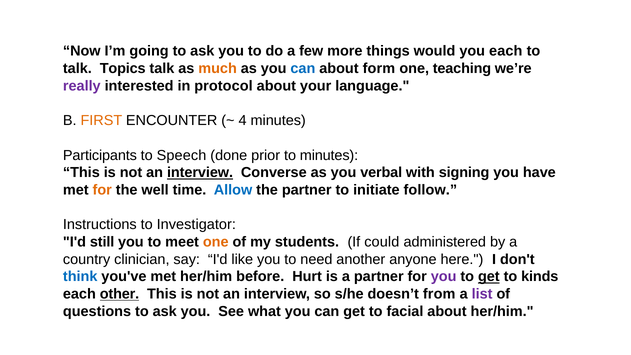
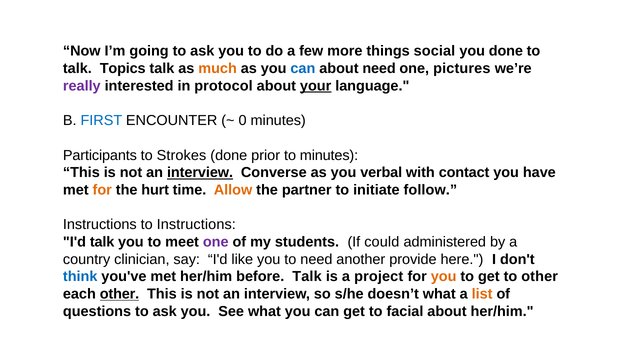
would: would -> social
you each: each -> done
about form: form -> need
teaching: teaching -> pictures
your underline: none -> present
FIRST colour: orange -> blue
4: 4 -> 0
Speech: Speech -> Strokes
signing: signing -> contact
well: well -> hurt
Allow colour: blue -> orange
to Investigator: Investigator -> Instructions
I'd still: still -> talk
one at (216, 242) colour: orange -> purple
anyone: anyone -> provide
before Hurt: Hurt -> Talk
a partner: partner -> project
you at (444, 277) colour: purple -> orange
get at (489, 277) underline: present -> none
to kinds: kinds -> other
doesn’t from: from -> what
list colour: purple -> orange
